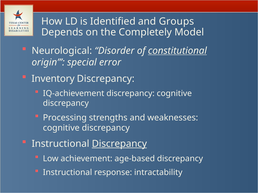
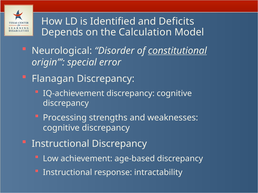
Groups: Groups -> Deficits
Completely: Completely -> Calculation
Inventory: Inventory -> Flanagan
Discrepancy at (119, 144) underline: present -> none
